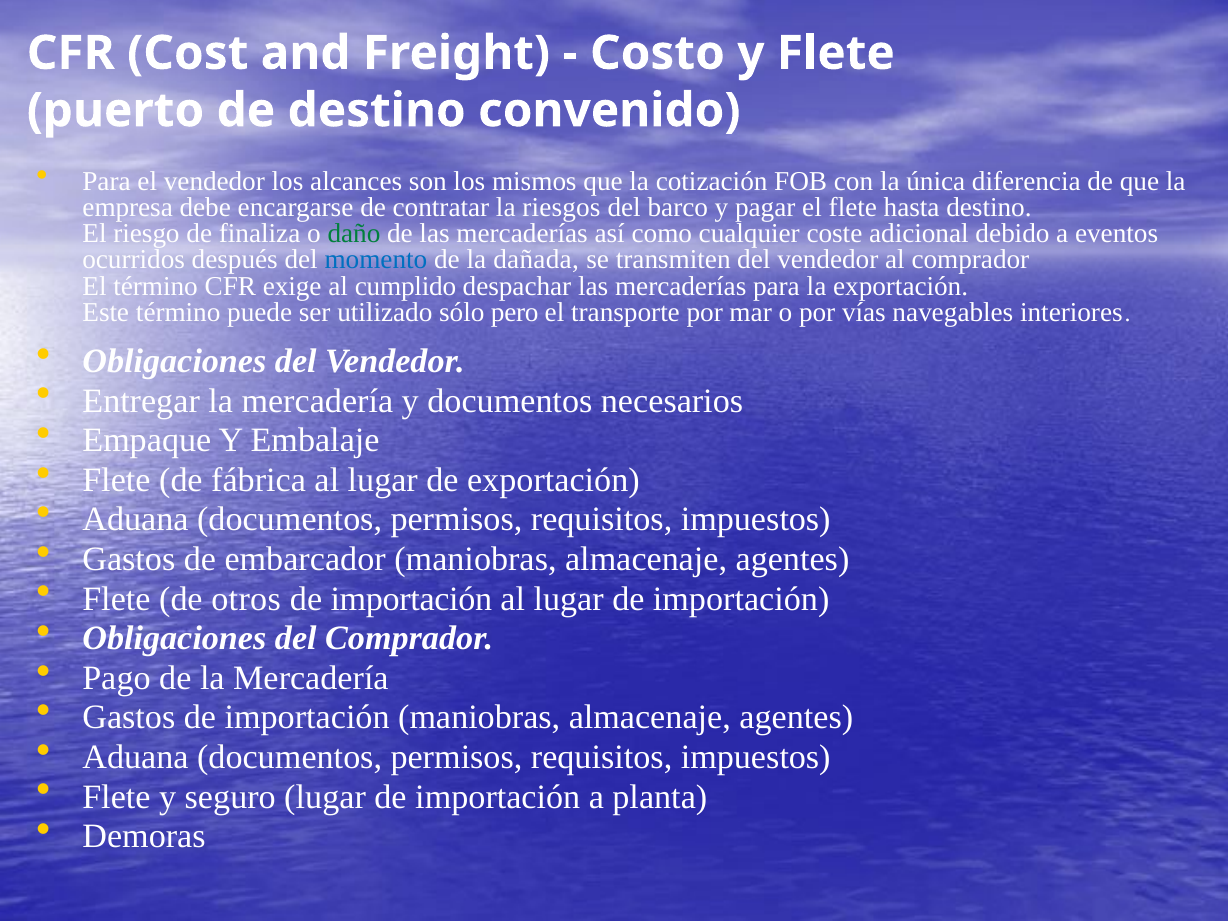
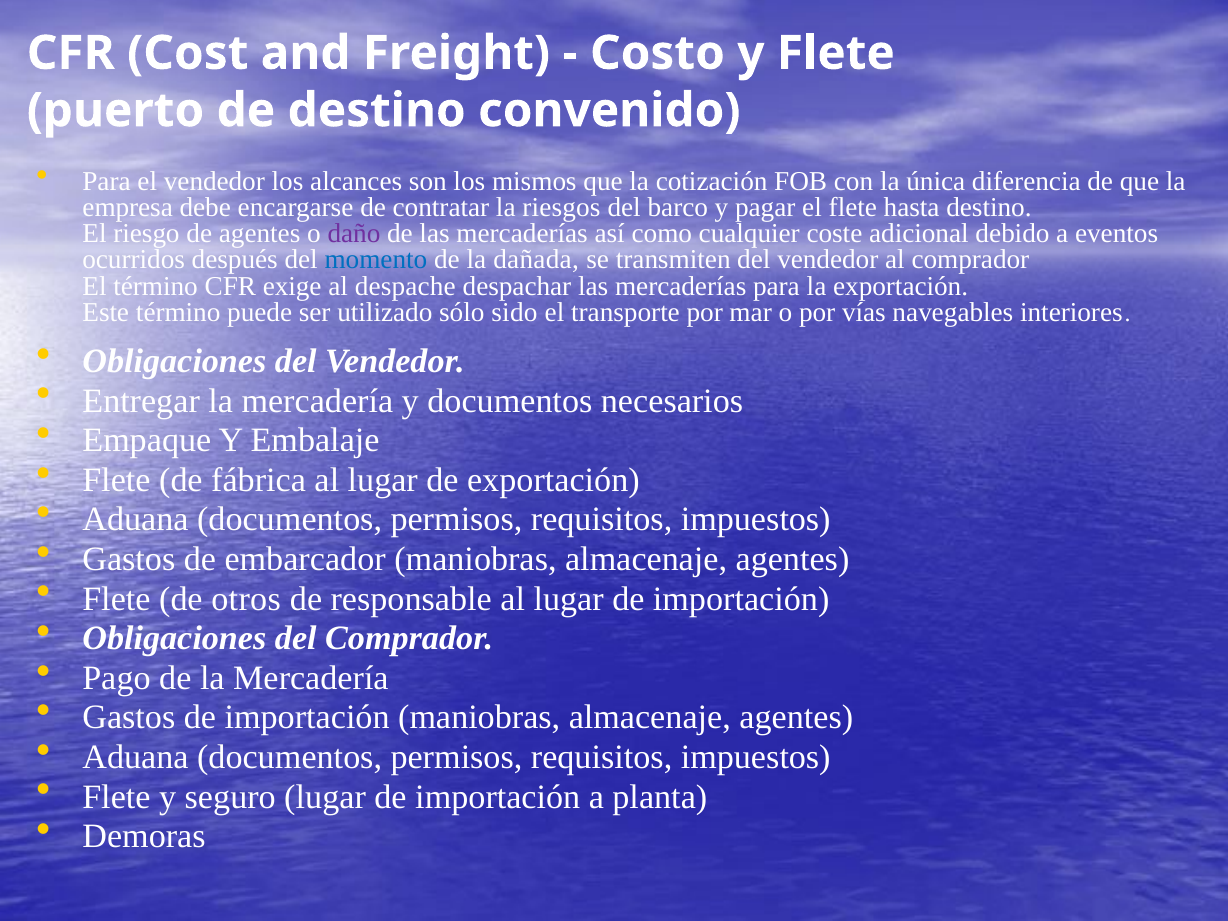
de finaliza: finaliza -> agentes
daño colour: green -> purple
cumplido: cumplido -> despache
pero: pero -> sido
importación at (411, 599): importación -> responsable
